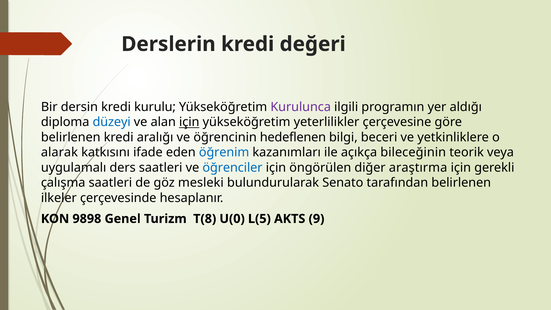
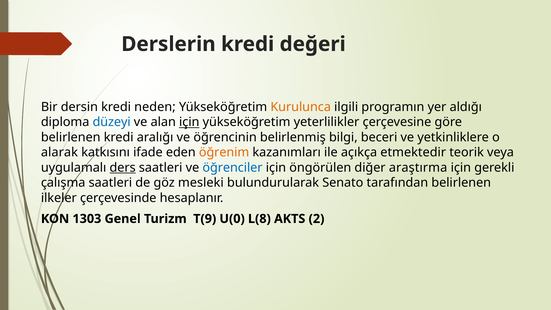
kurulu: kurulu -> neden
Kurulunca colour: purple -> orange
hedeflenen: hedeflenen -> belirlenmiş
öğrenim colour: blue -> orange
bileceğinin: bileceğinin -> etmektedir
ders underline: none -> present
9898: 9898 -> 1303
T(8: T(8 -> T(9
L(5: L(5 -> L(8
9: 9 -> 2
